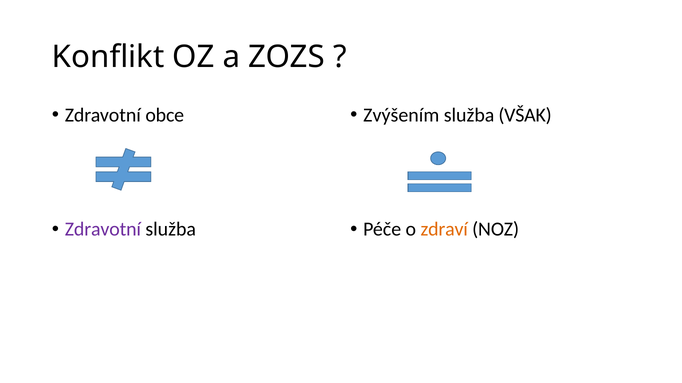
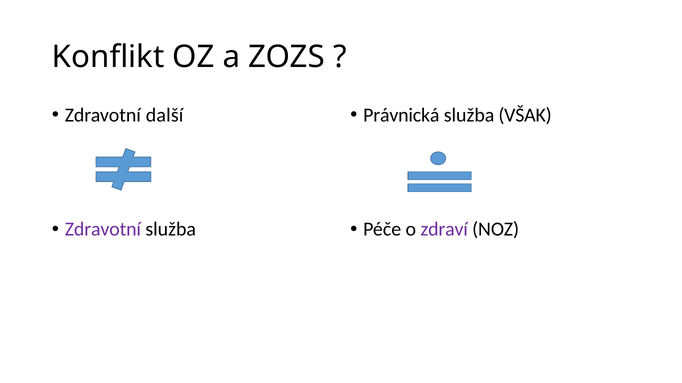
obce: obce -> další
Zvýšením: Zvýšením -> Právnická
zdraví colour: orange -> purple
